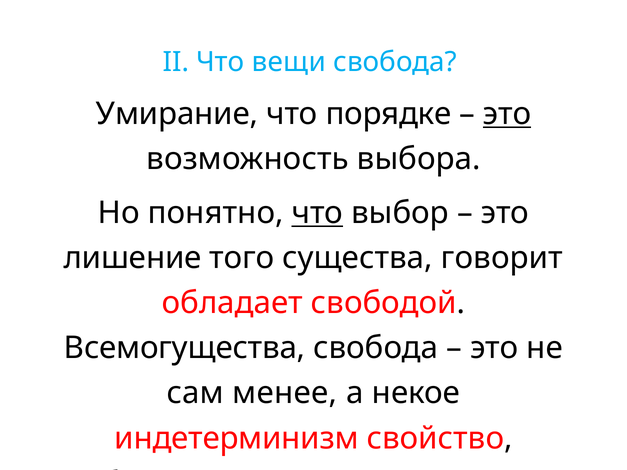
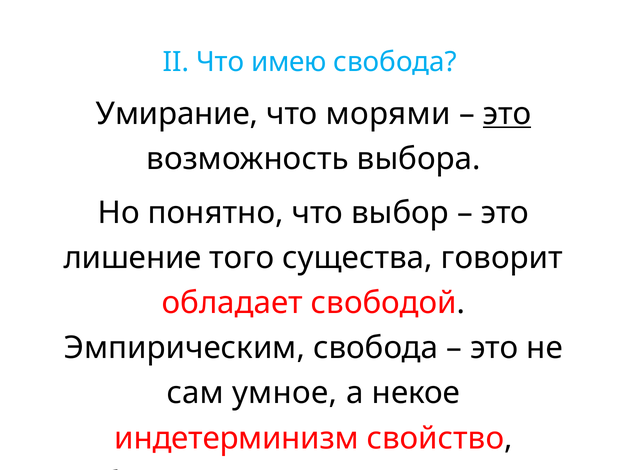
вещи: вещи -> имею
порядке: порядке -> морями
что at (317, 213) underline: present -> none
Всемогущества: Всемогущества -> Эмпирическим
менее: менее -> умное
